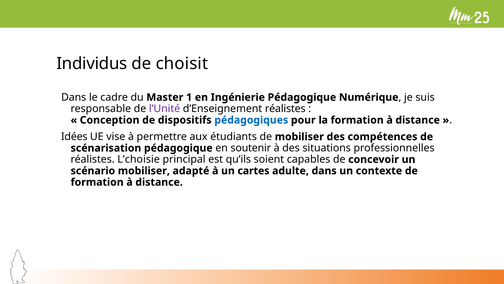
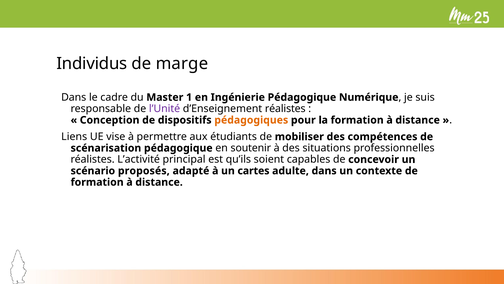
choisit: choisit -> marge
pédagogiques colour: blue -> orange
Idées: Idées -> Liens
L’choisie: L’choisie -> L’activité
scénario mobiliser: mobiliser -> proposés
